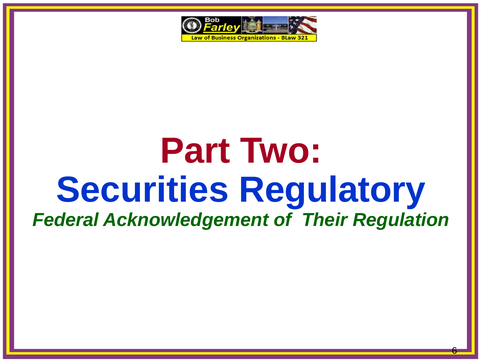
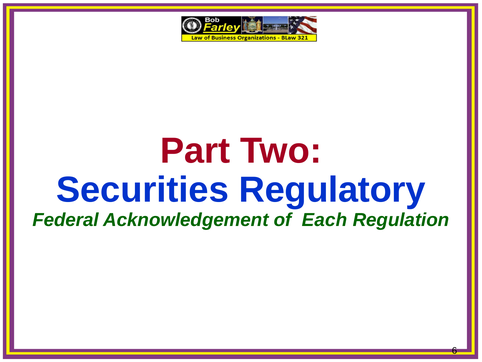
Their: Their -> Each
